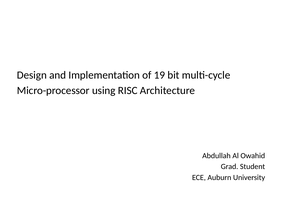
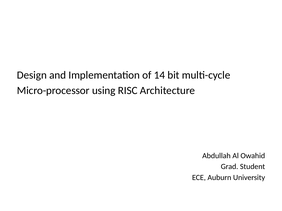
19: 19 -> 14
